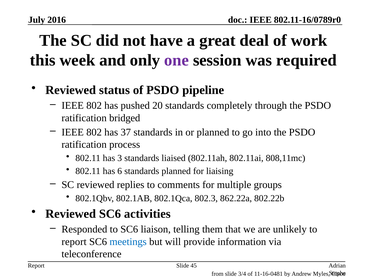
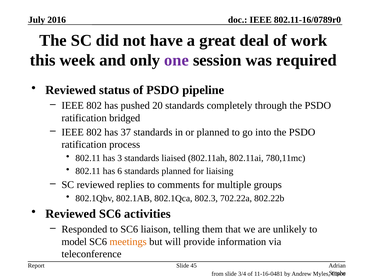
808,11mc: 808,11mc -> 780,11mc
862.22a: 862.22a -> 702.22a
report at (74, 242): report -> model
meetings colour: blue -> orange
